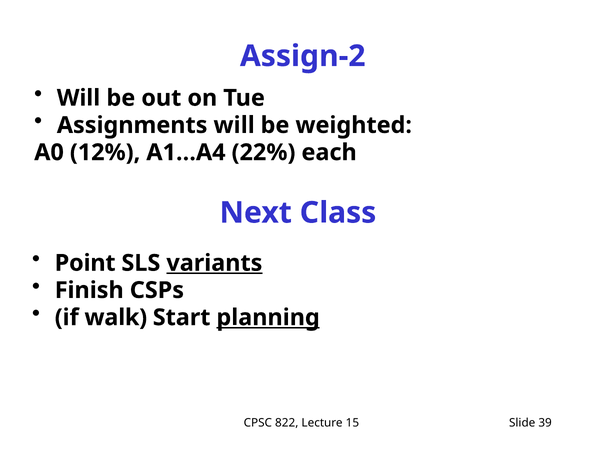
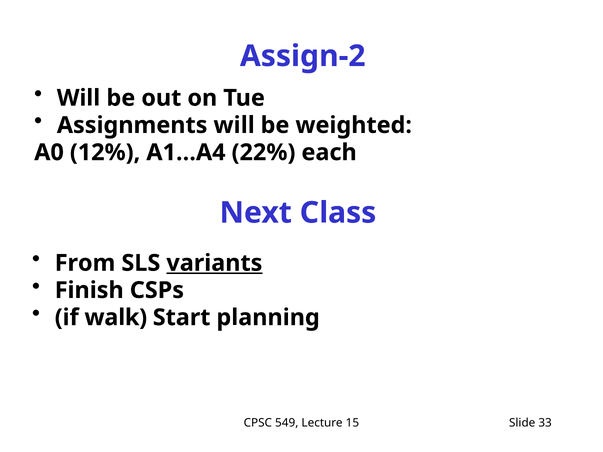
Point: Point -> From
planning underline: present -> none
822: 822 -> 549
39: 39 -> 33
